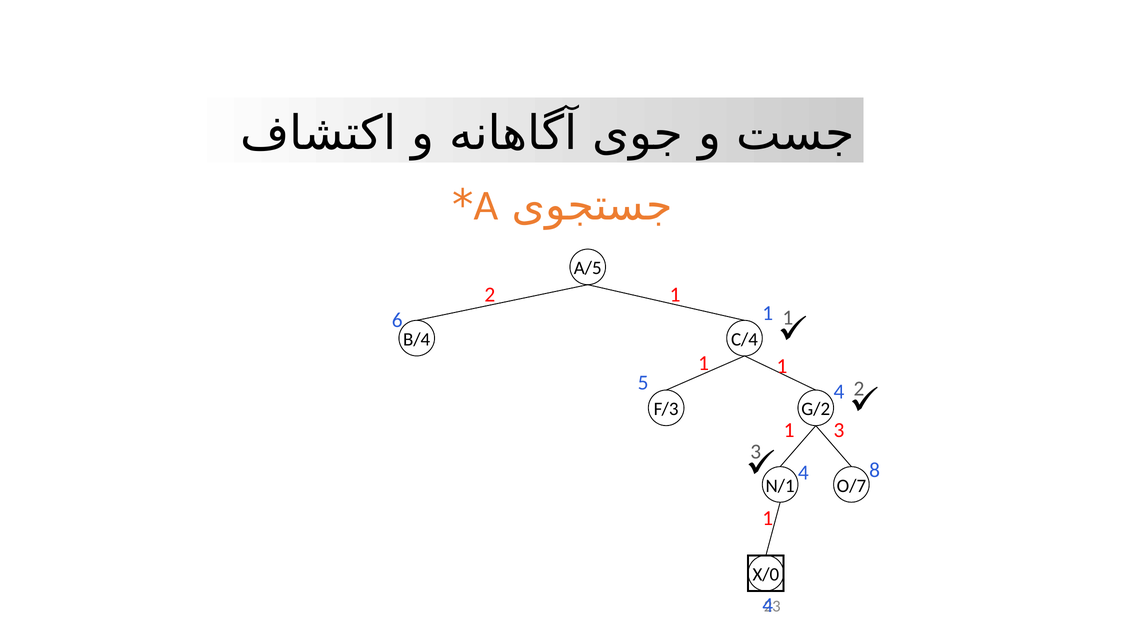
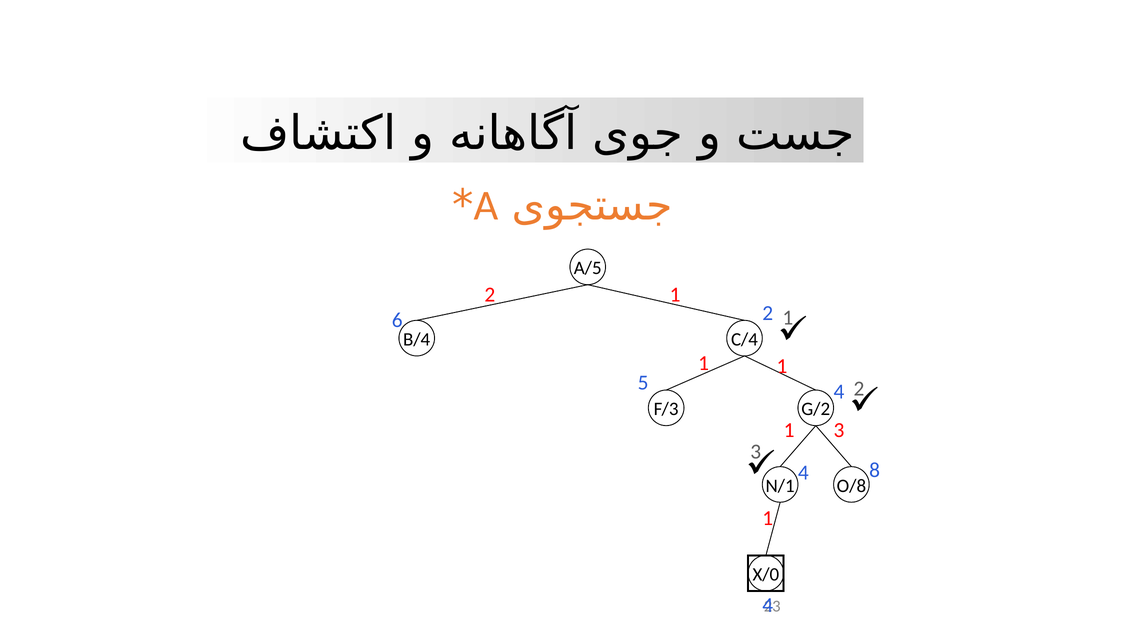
6 1: 1 -> 2
O/7: O/7 -> O/8
